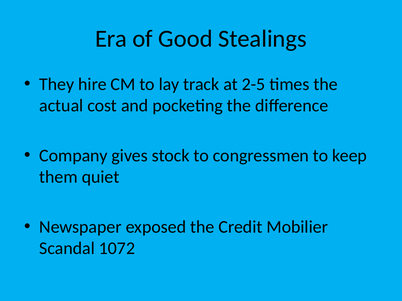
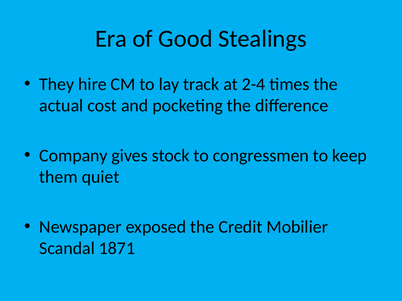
2-5: 2-5 -> 2-4
1072: 1072 -> 1871
